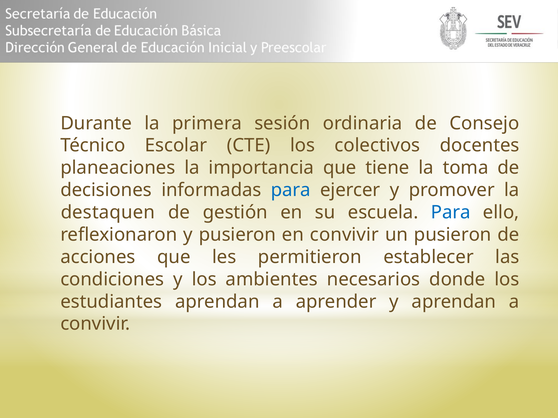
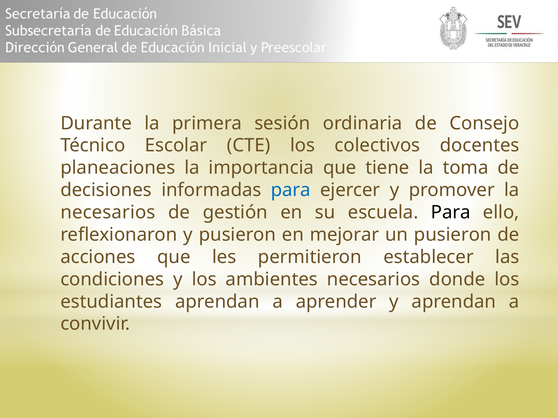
destaquen at (108, 213): destaquen -> necesarios
Para at (451, 213) colour: blue -> black
en convivir: convivir -> mejorar
